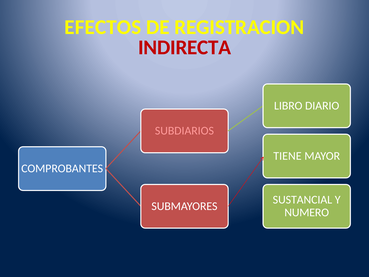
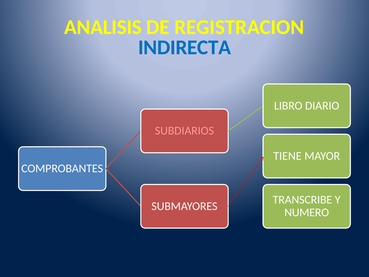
EFECTOS: EFECTOS -> ANALISIS
INDIRECTA colour: red -> blue
SUSTANCIAL: SUSTANCIAL -> TRANSCRIBE
